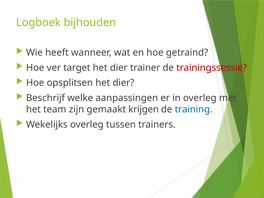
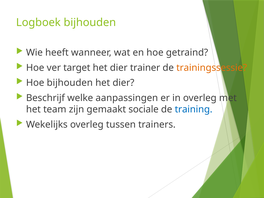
trainingssessie colour: red -> orange
Hoe opsplitsen: opsplitsen -> bijhouden
krijgen: krijgen -> sociale
